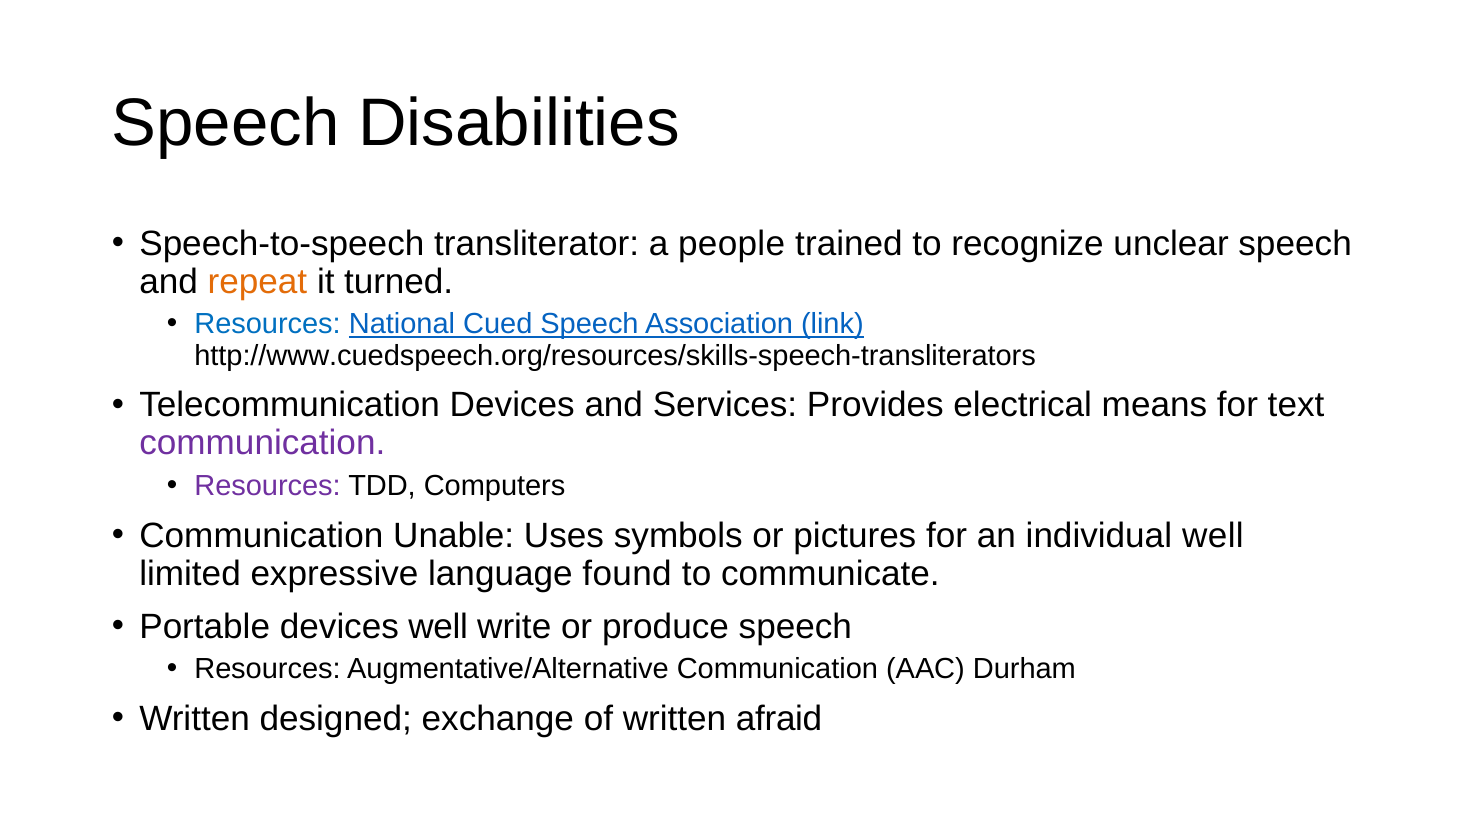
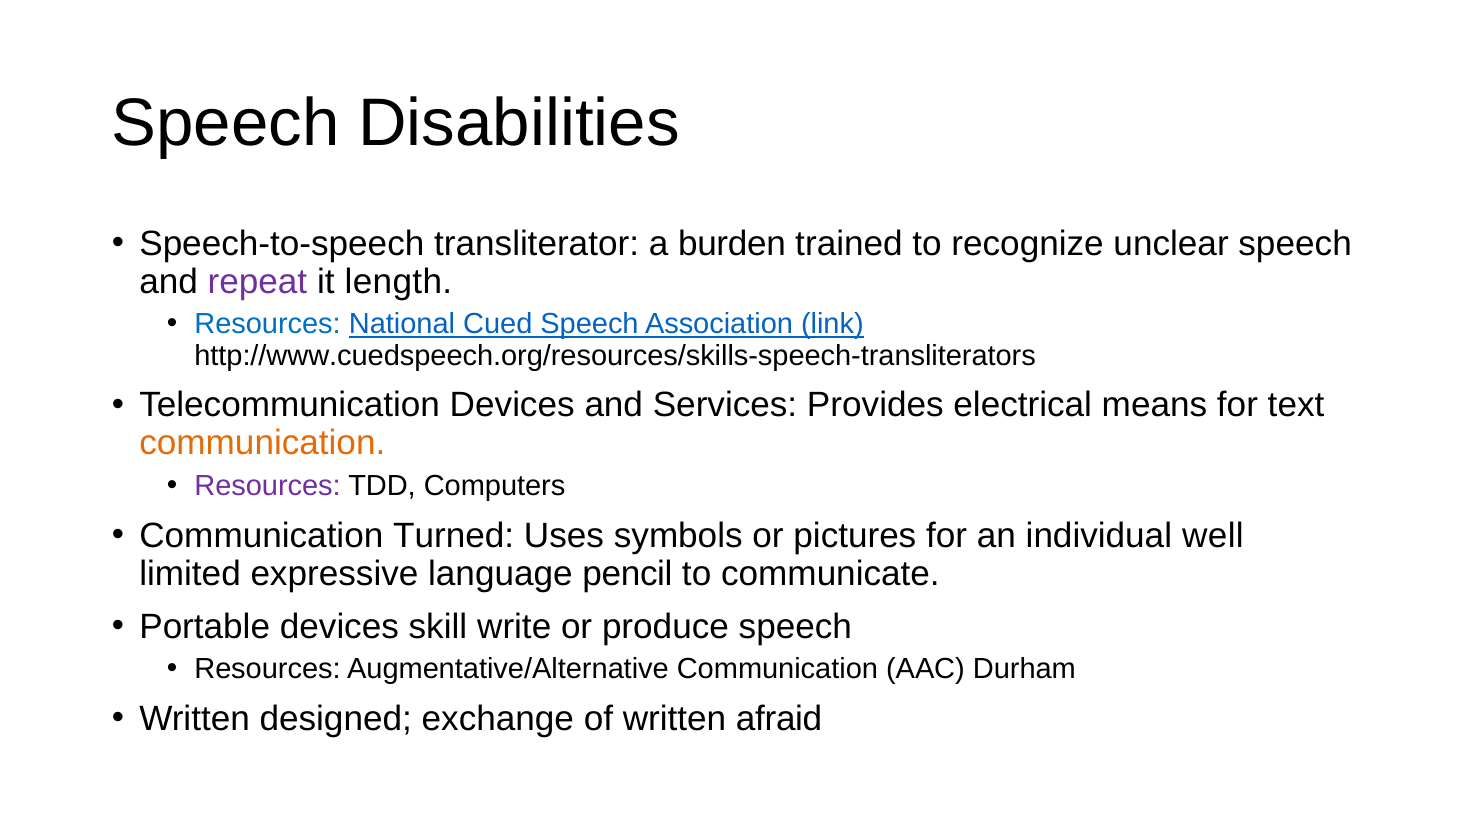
people: people -> burden
repeat colour: orange -> purple
turned: turned -> length
communication at (262, 443) colour: purple -> orange
Unable: Unable -> Turned
found: found -> pencil
devices well: well -> skill
